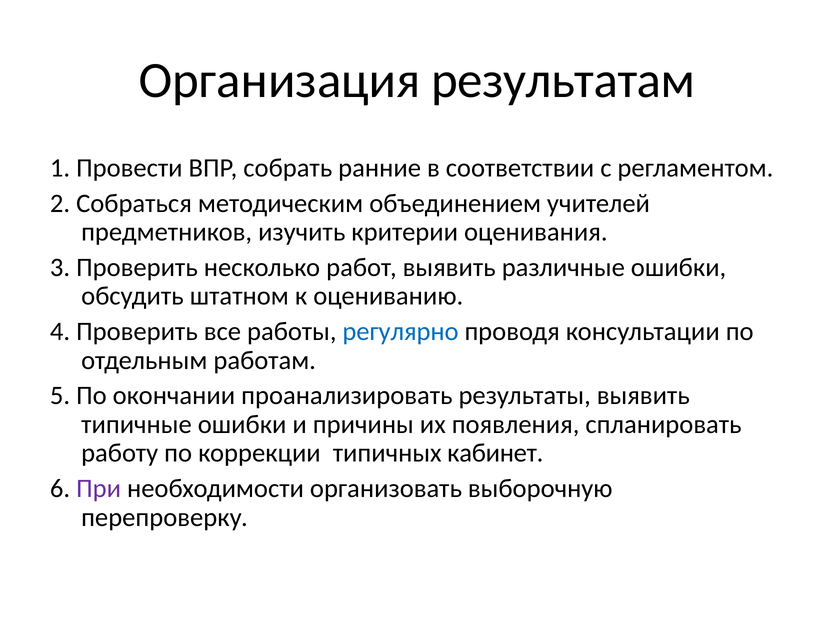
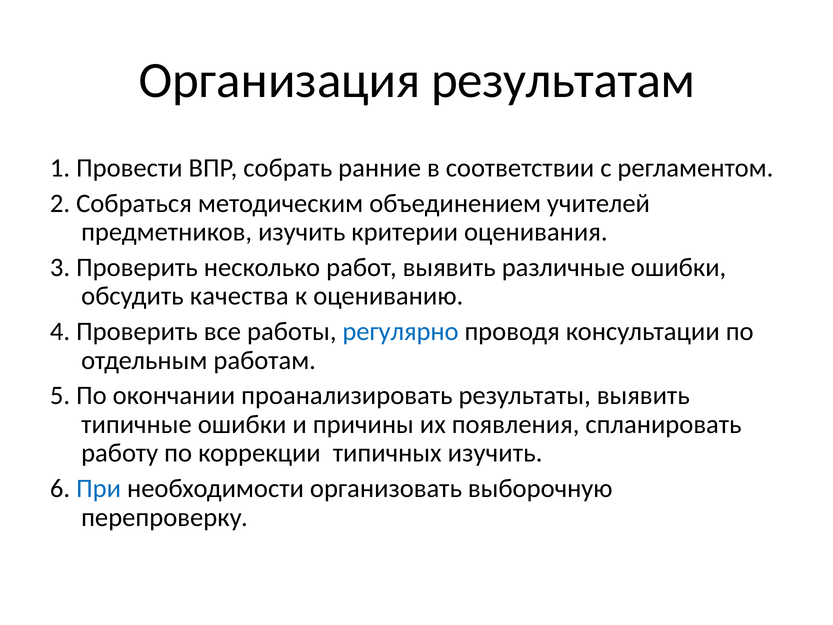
штатном: штатном -> качества
типичных кабинет: кабинет -> изучить
При colour: purple -> blue
